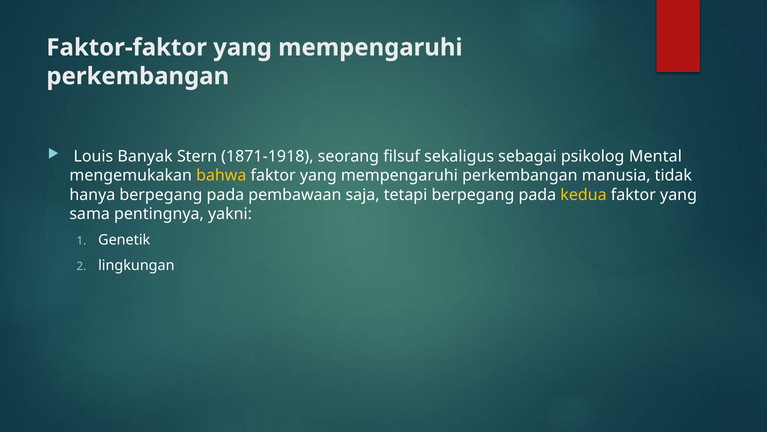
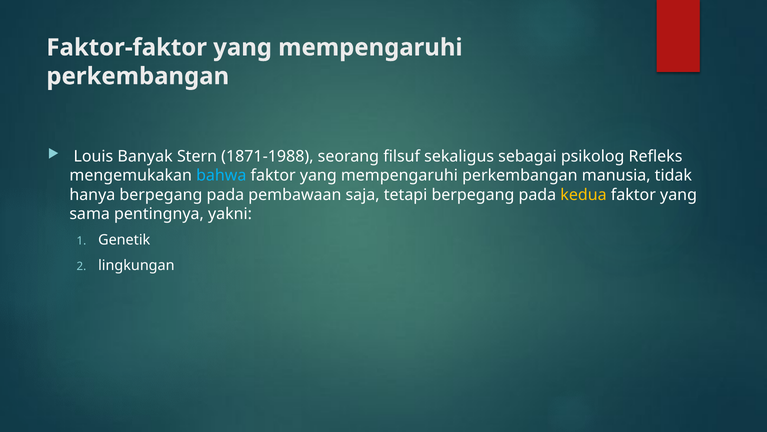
1871-1918: 1871-1918 -> 1871-1988
Mental: Mental -> Refleks
bahwa colour: yellow -> light blue
